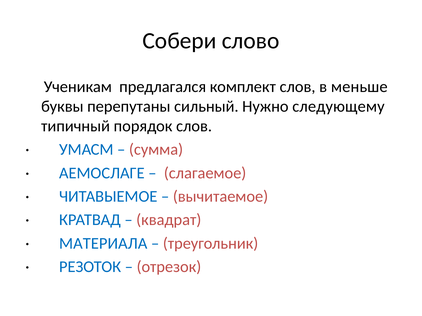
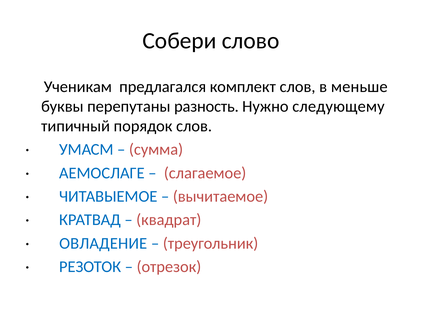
сильный: сильный -> разность
МАТЕРИАЛА: МАТЕРИАЛА -> ОВЛАДЕНИЕ
